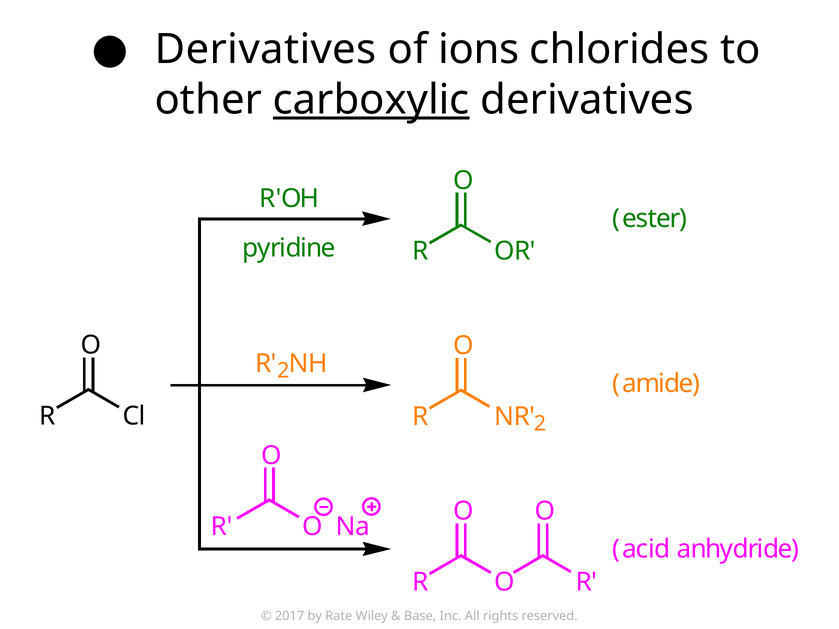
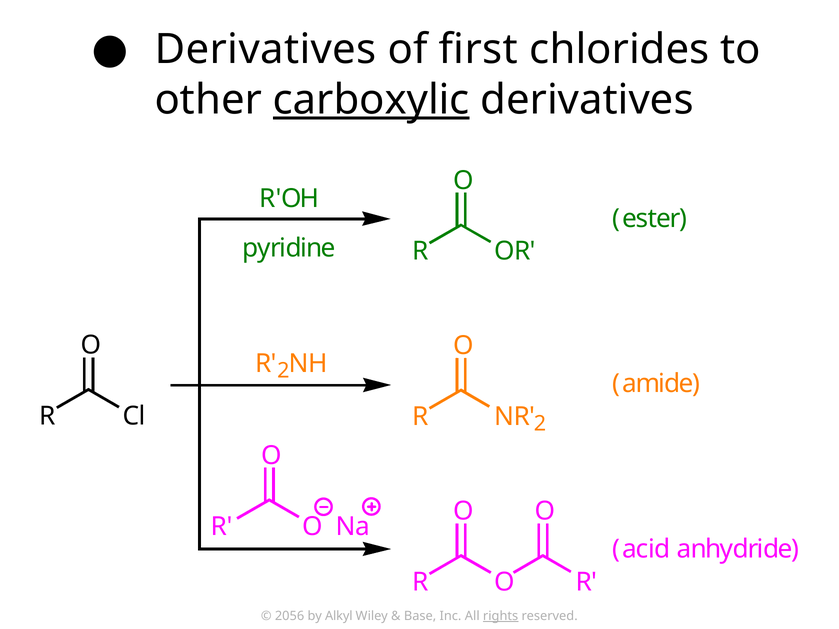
ions: ions -> first
2017: 2017 -> 2056
Rate: Rate -> Alkyl
rights underline: none -> present
